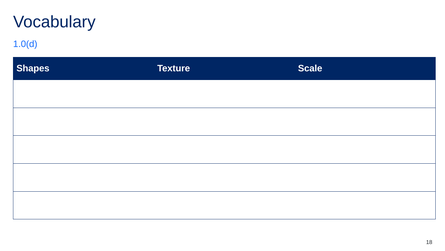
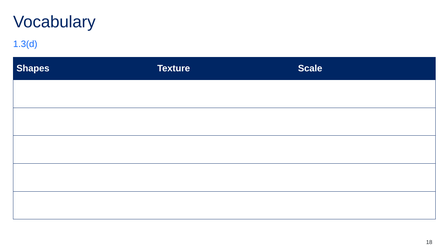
1.0(d: 1.0(d -> 1.3(d
